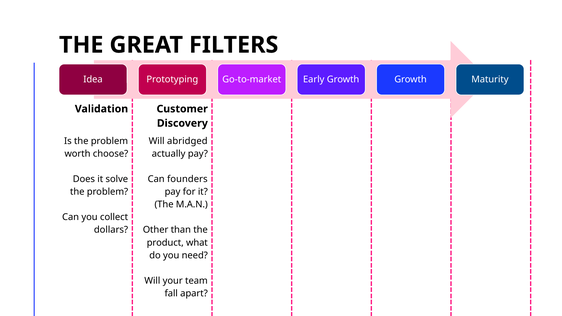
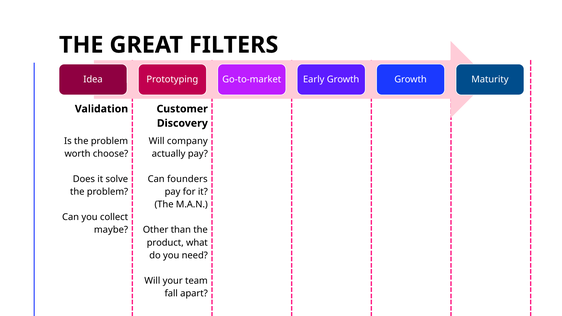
abridged: abridged -> company
dollars: dollars -> maybe
